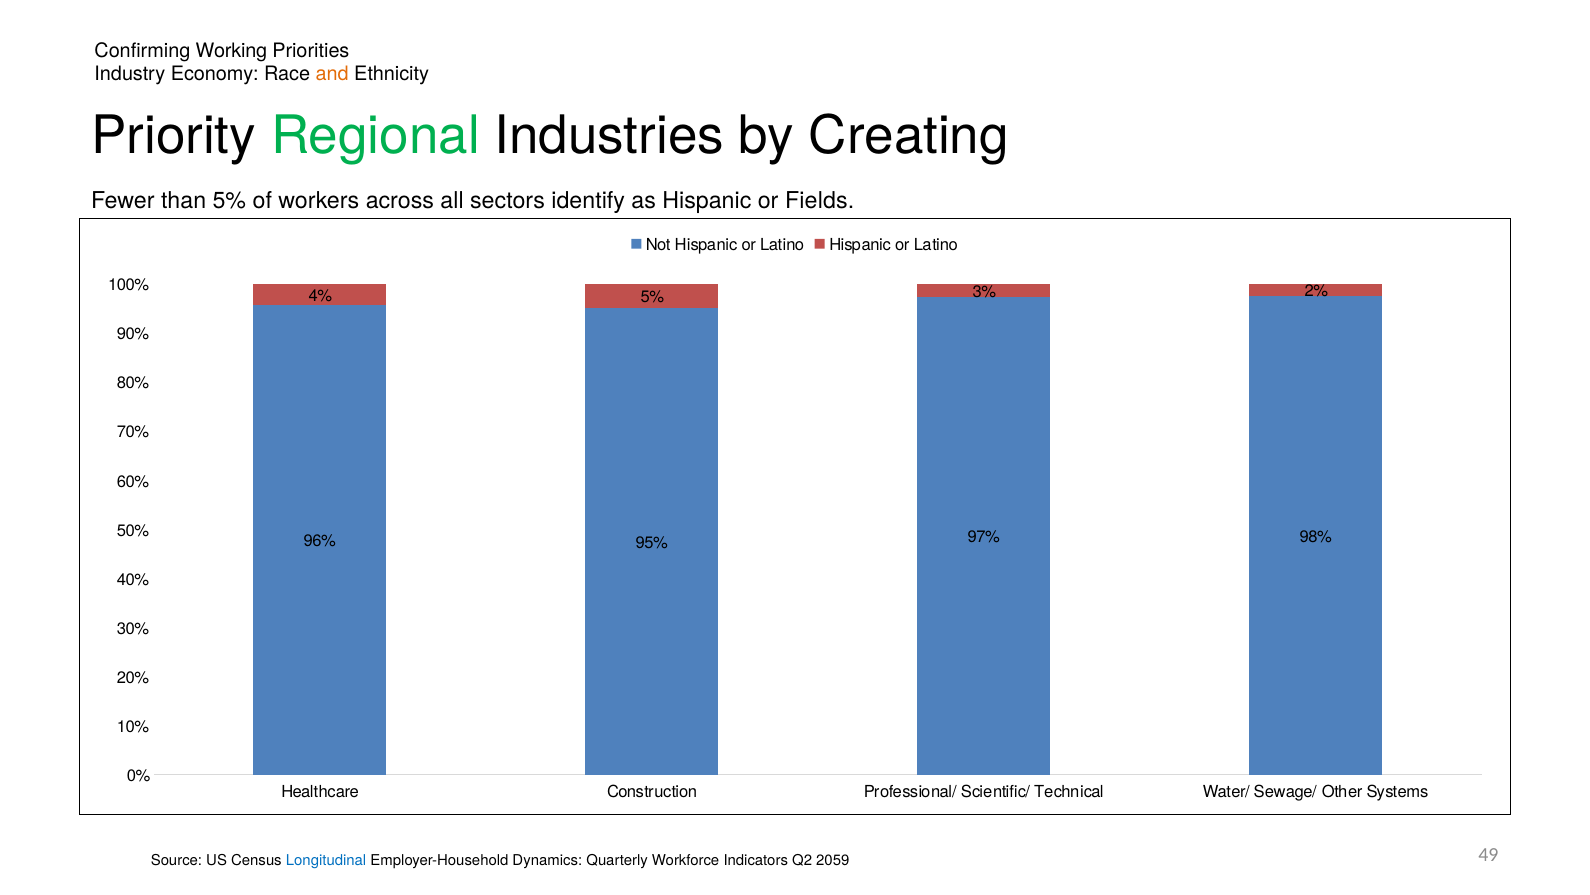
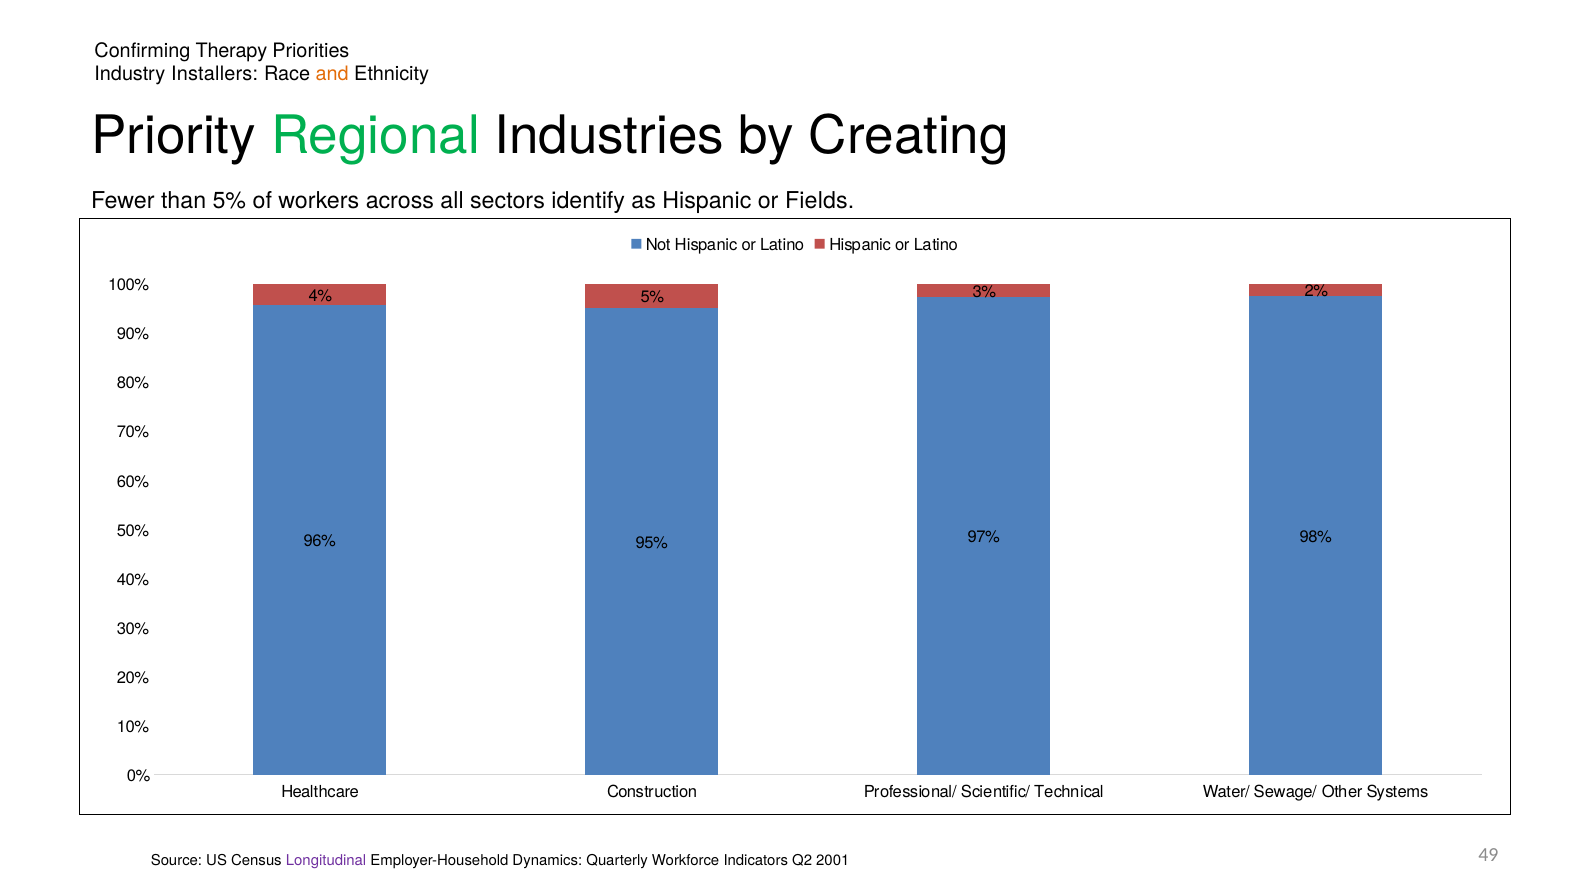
Working: Working -> Therapy
Economy: Economy -> Installers
Longitudinal colour: blue -> purple
2059: 2059 -> 2001
